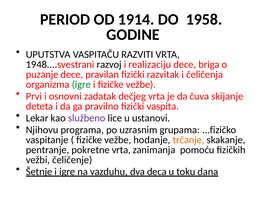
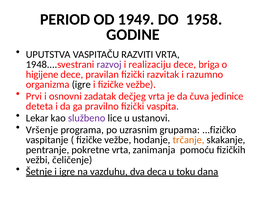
1914: 1914 -> 1949
razvoj colour: black -> purple
puzanje: puzanje -> higijene
čeličenja: čeličenja -> razumno
igre at (81, 84) colour: green -> black
skijanje: skijanje -> jedinice
Njihovu: Njihovu -> Vršenje
